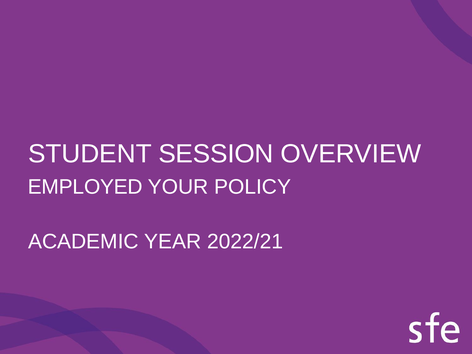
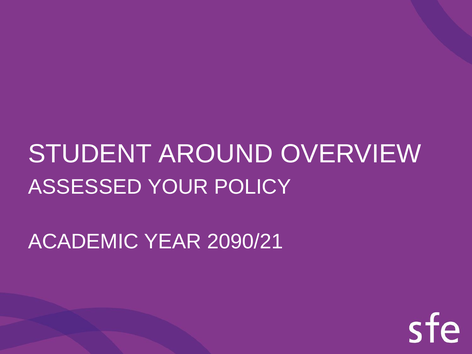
SESSION: SESSION -> AROUND
EMPLOYED: EMPLOYED -> ASSESSED
2022/21: 2022/21 -> 2090/21
